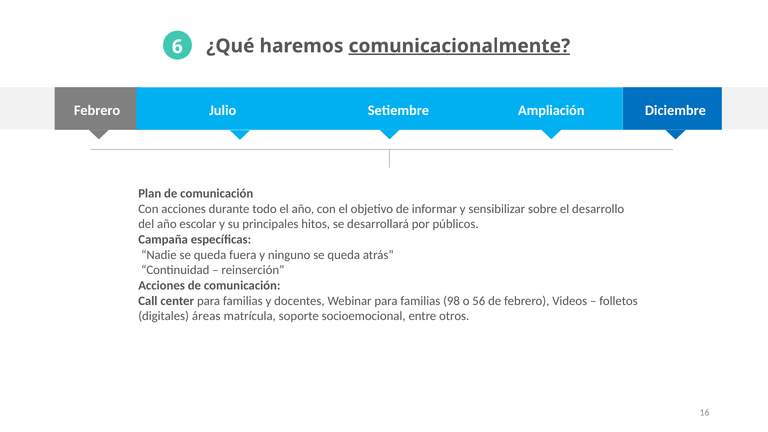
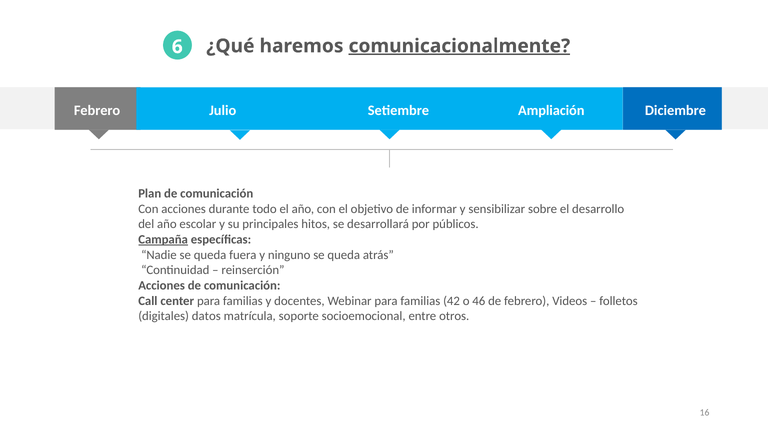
Campaña underline: none -> present
98: 98 -> 42
56: 56 -> 46
áreas: áreas -> datos
